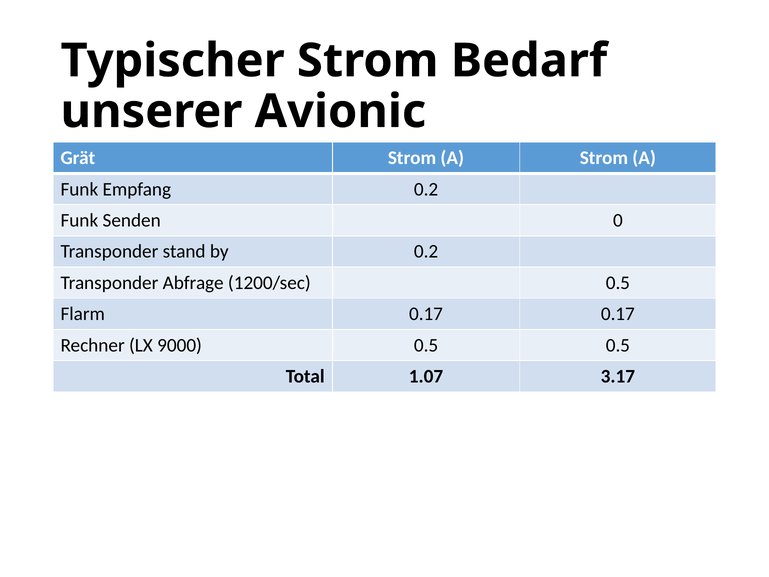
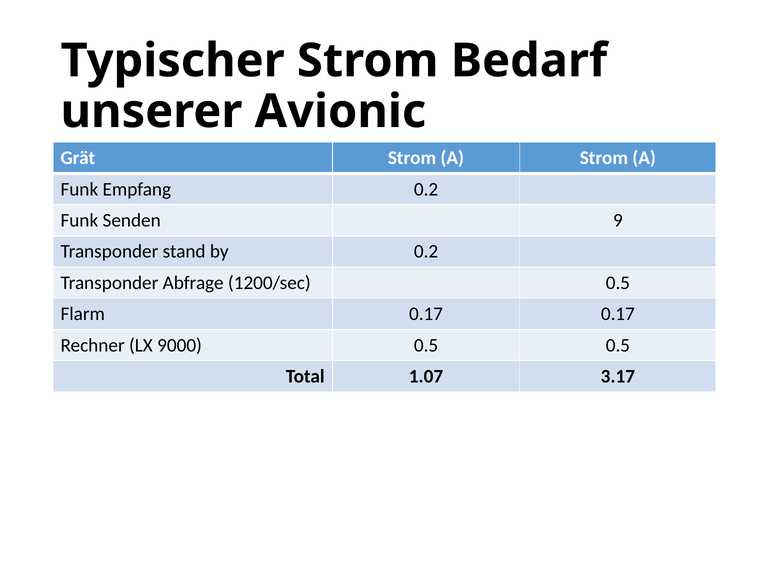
0: 0 -> 9
